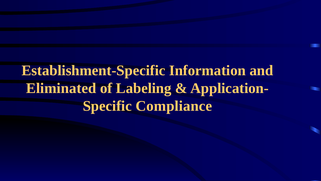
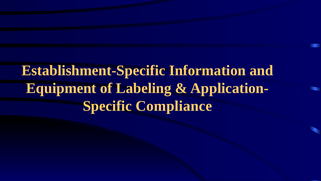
Eliminated: Eliminated -> Equipment
